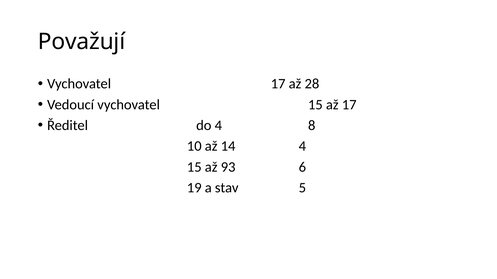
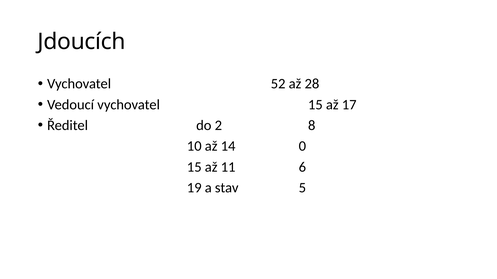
Považují: Považují -> Jdoucích
Vychovatel 17: 17 -> 52
do 4: 4 -> 2
14 4: 4 -> 0
93: 93 -> 11
